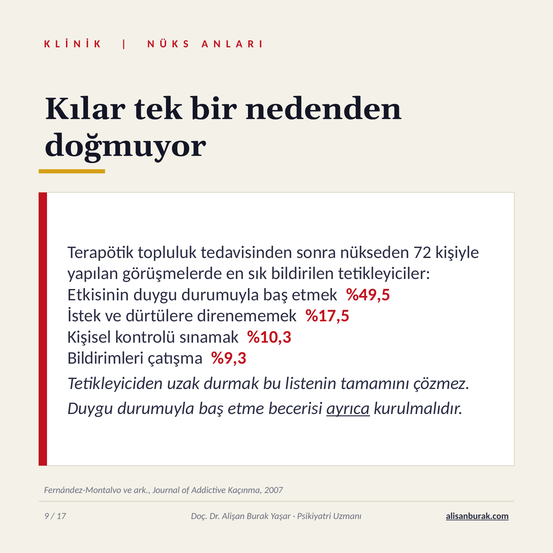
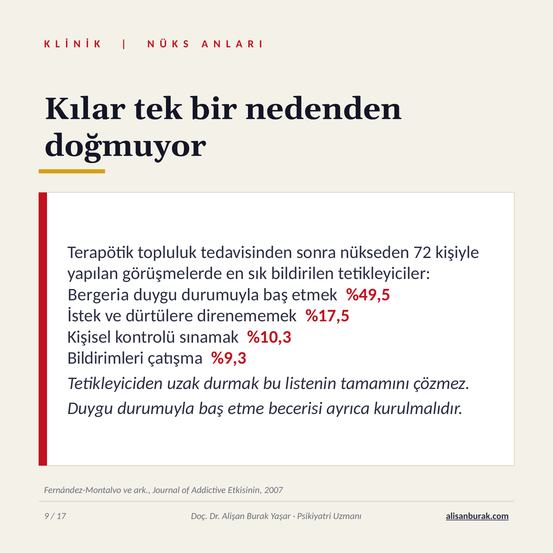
Etkisinin: Etkisinin -> Bergeria
ayrıca underline: present -> none
Kaçınma: Kaçınma -> Etkisinin
